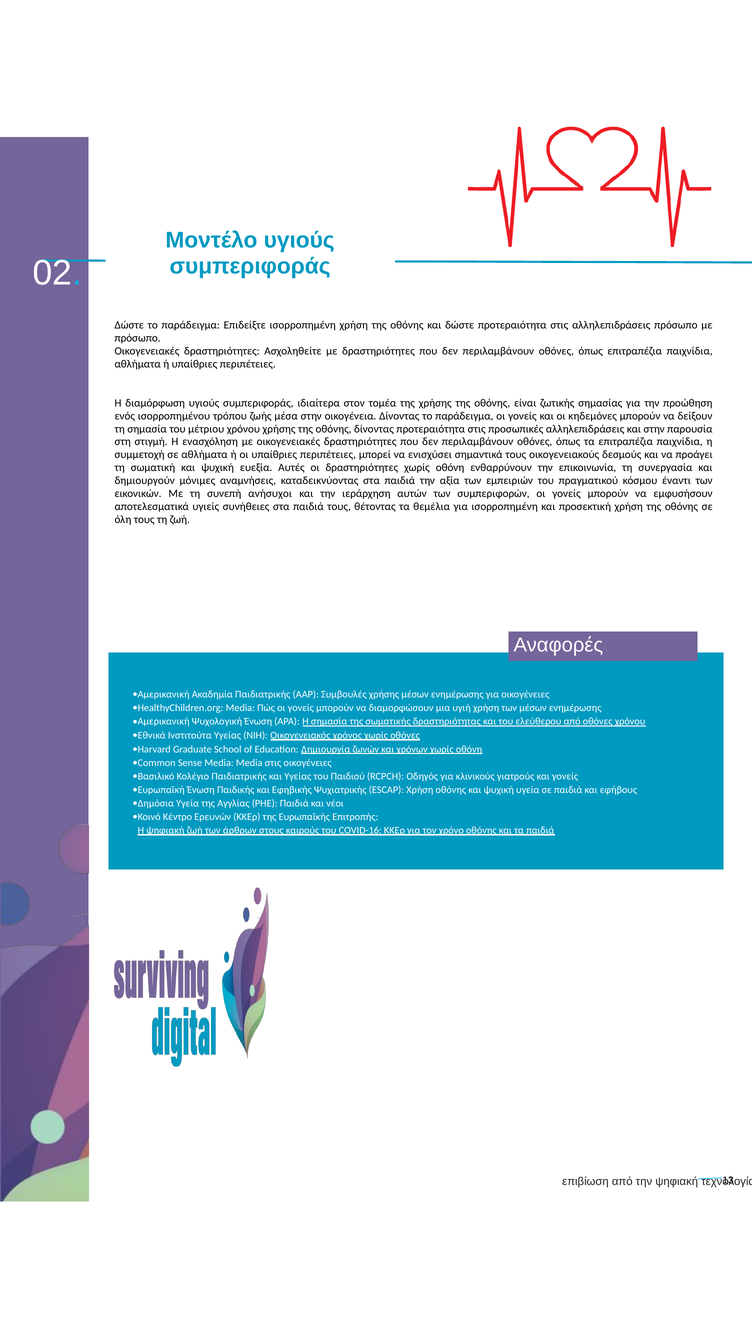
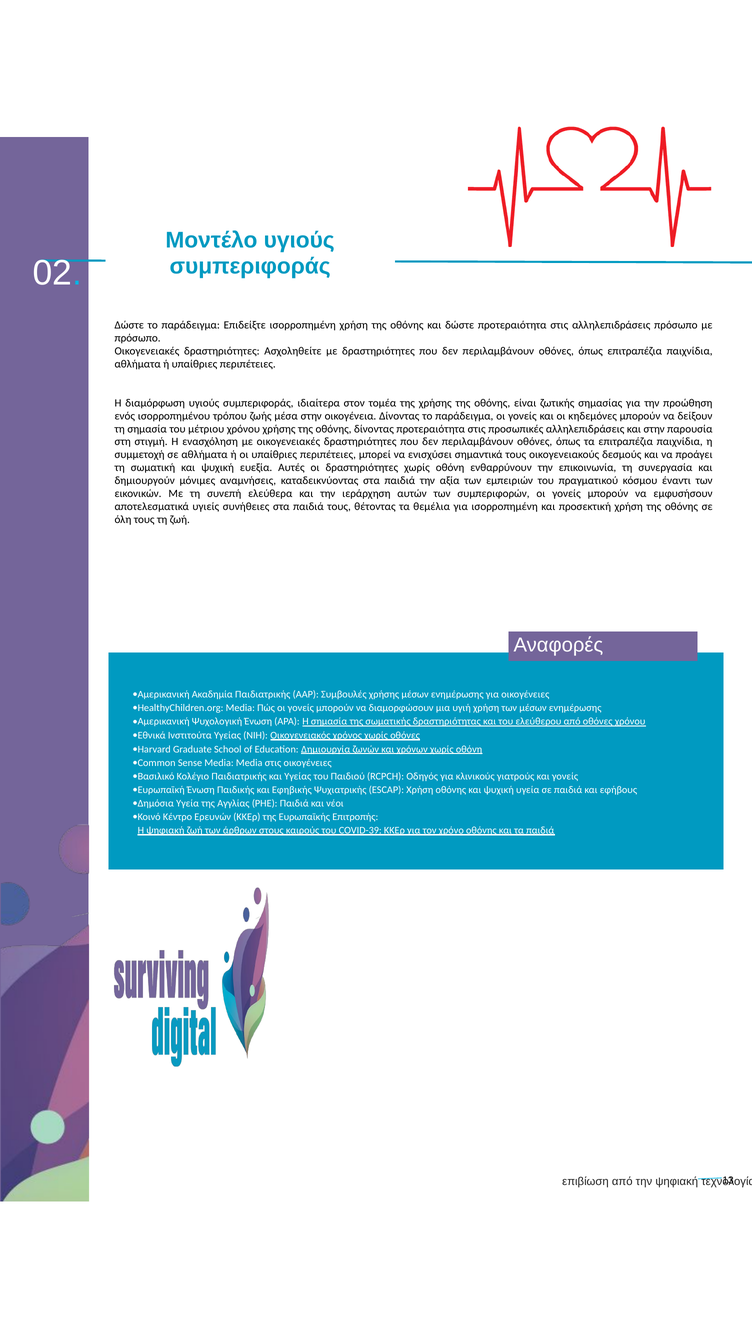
ανήσυχοι: ανήσυχοι -> ελεύθερα
COVID-16: COVID-16 -> COVID-39
